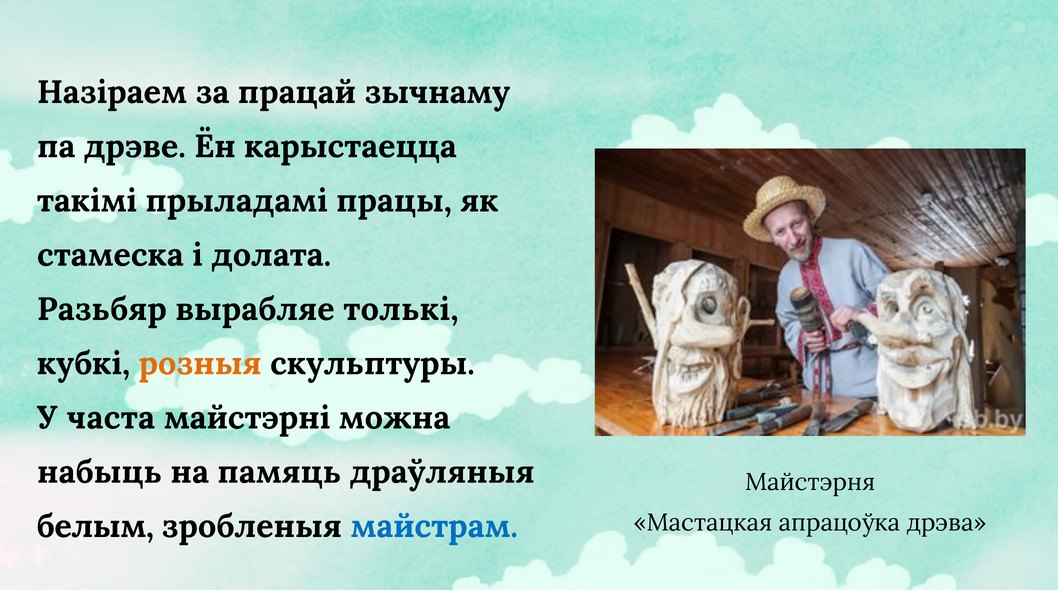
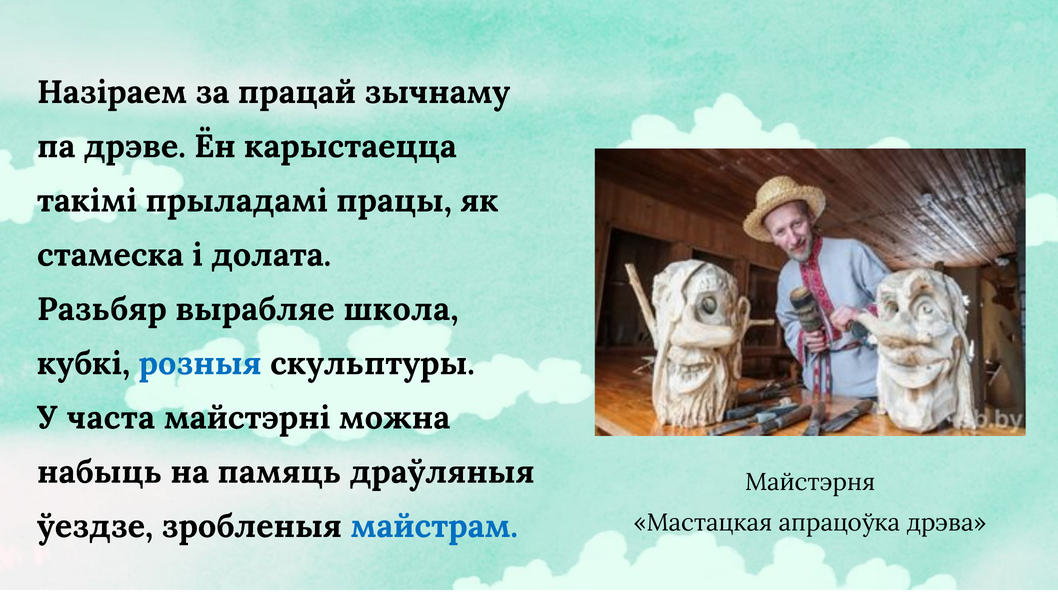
толькі: толькі -> школа
розныя colour: orange -> blue
белым: белым -> ўездзе
